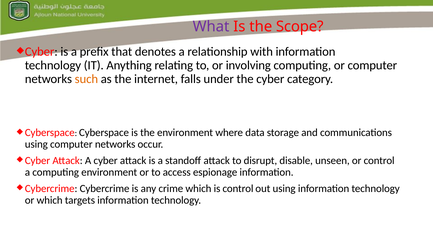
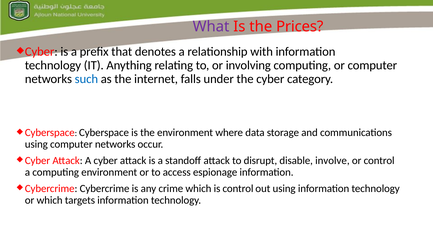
Scope: Scope -> Prices
such colour: orange -> blue
unseen: unseen -> involve
